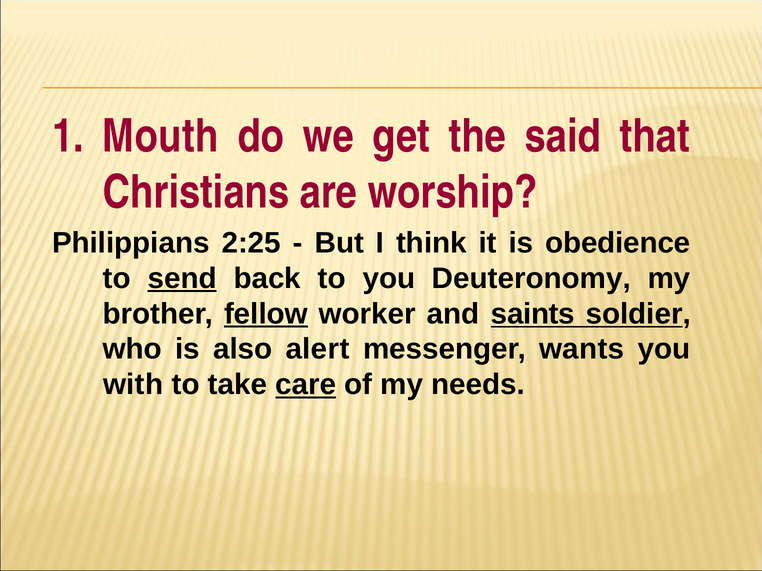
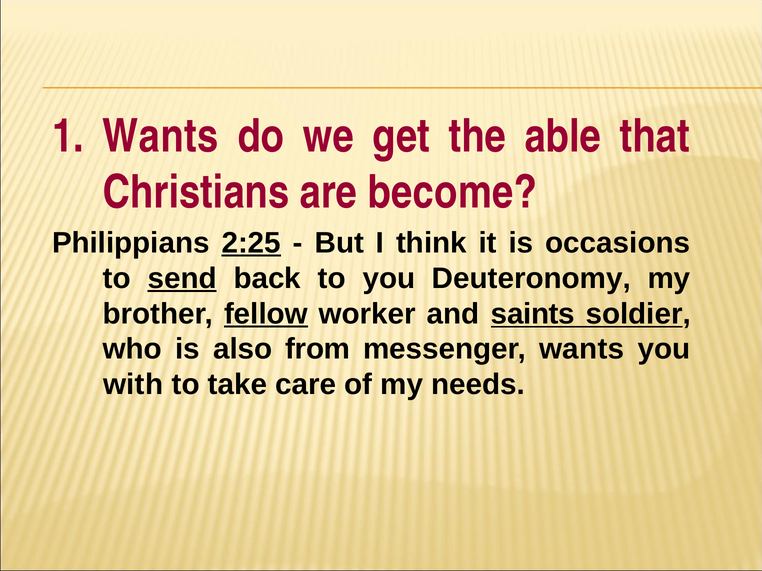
1 Mouth: Mouth -> Wants
said: said -> able
worship: worship -> become
2:25 underline: none -> present
obedience: obedience -> occasions
alert: alert -> from
care underline: present -> none
